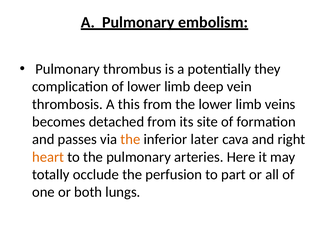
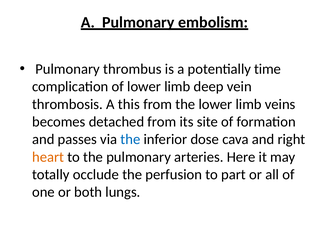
they: they -> time
the at (130, 139) colour: orange -> blue
later: later -> dose
